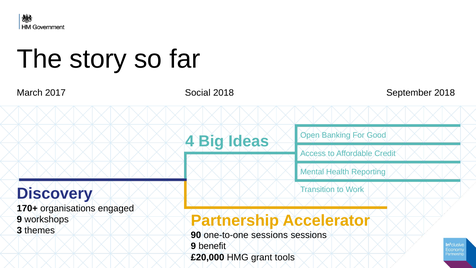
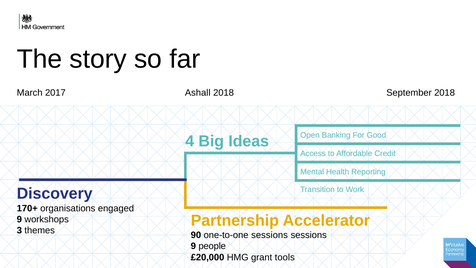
Social: Social -> Ashall
benefit: benefit -> people
